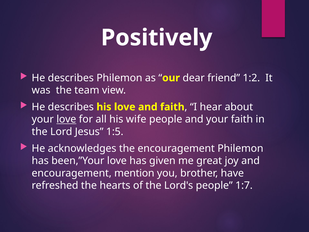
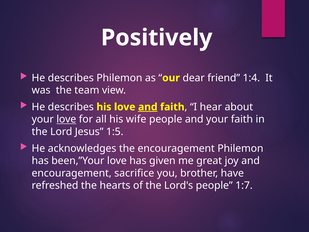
1:2: 1:2 -> 1:4
and at (148, 107) underline: none -> present
mention: mention -> sacrifice
